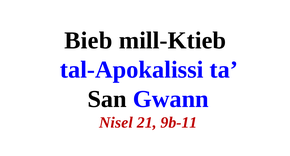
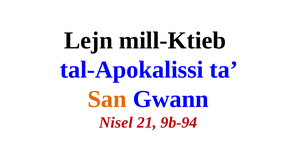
Bieb: Bieb -> Lejn
San colour: black -> orange
9b-11: 9b-11 -> 9b-94
